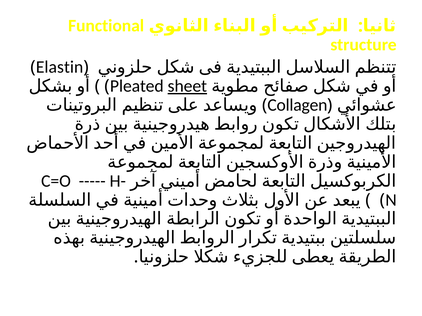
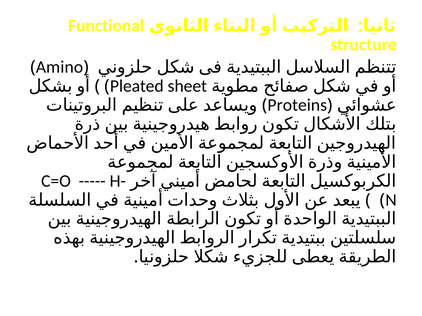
Elastin: Elastin -> Amino
sheet underline: present -> none
Collagen: Collagen -> Proteins
